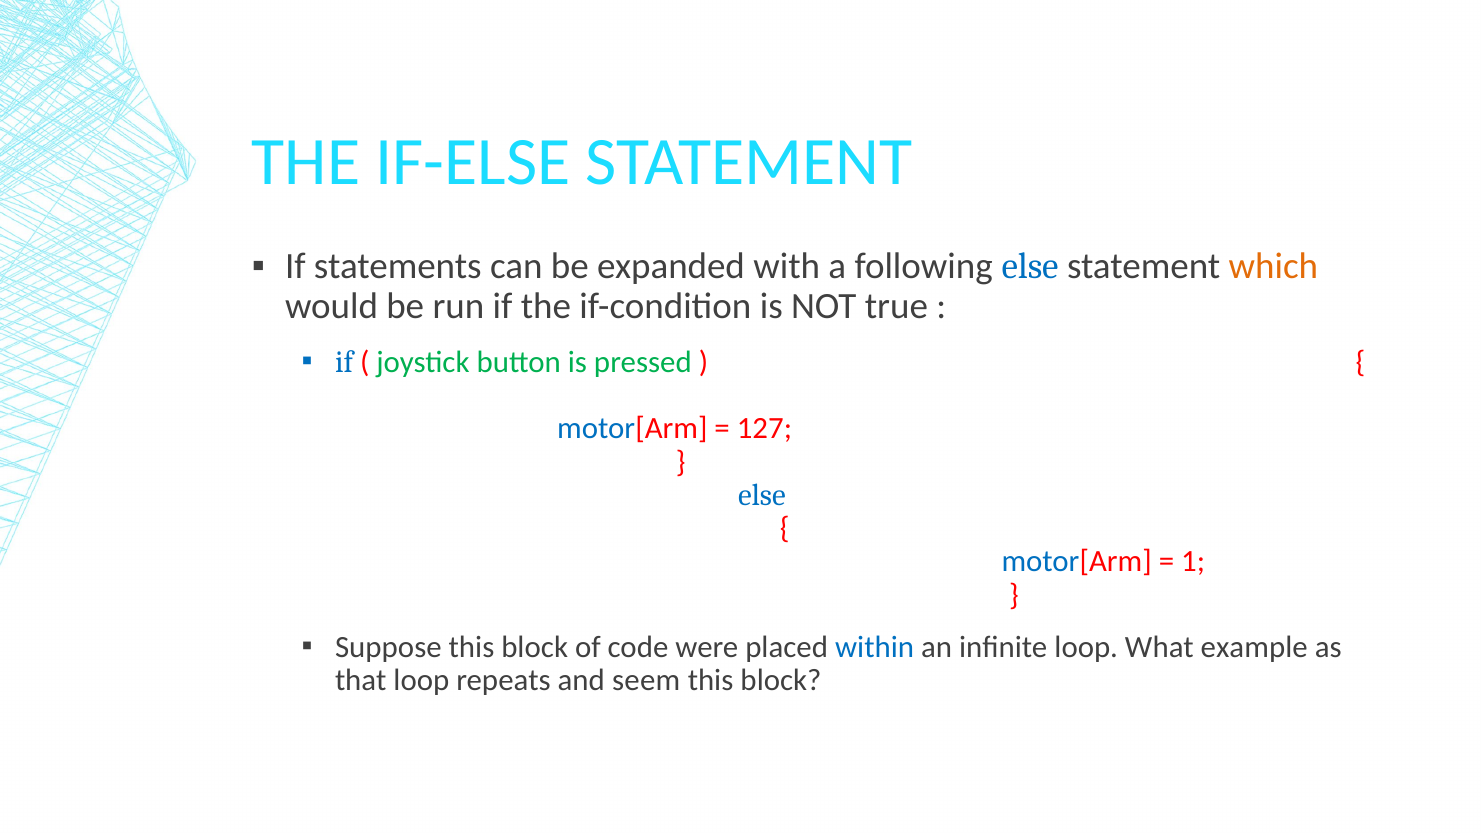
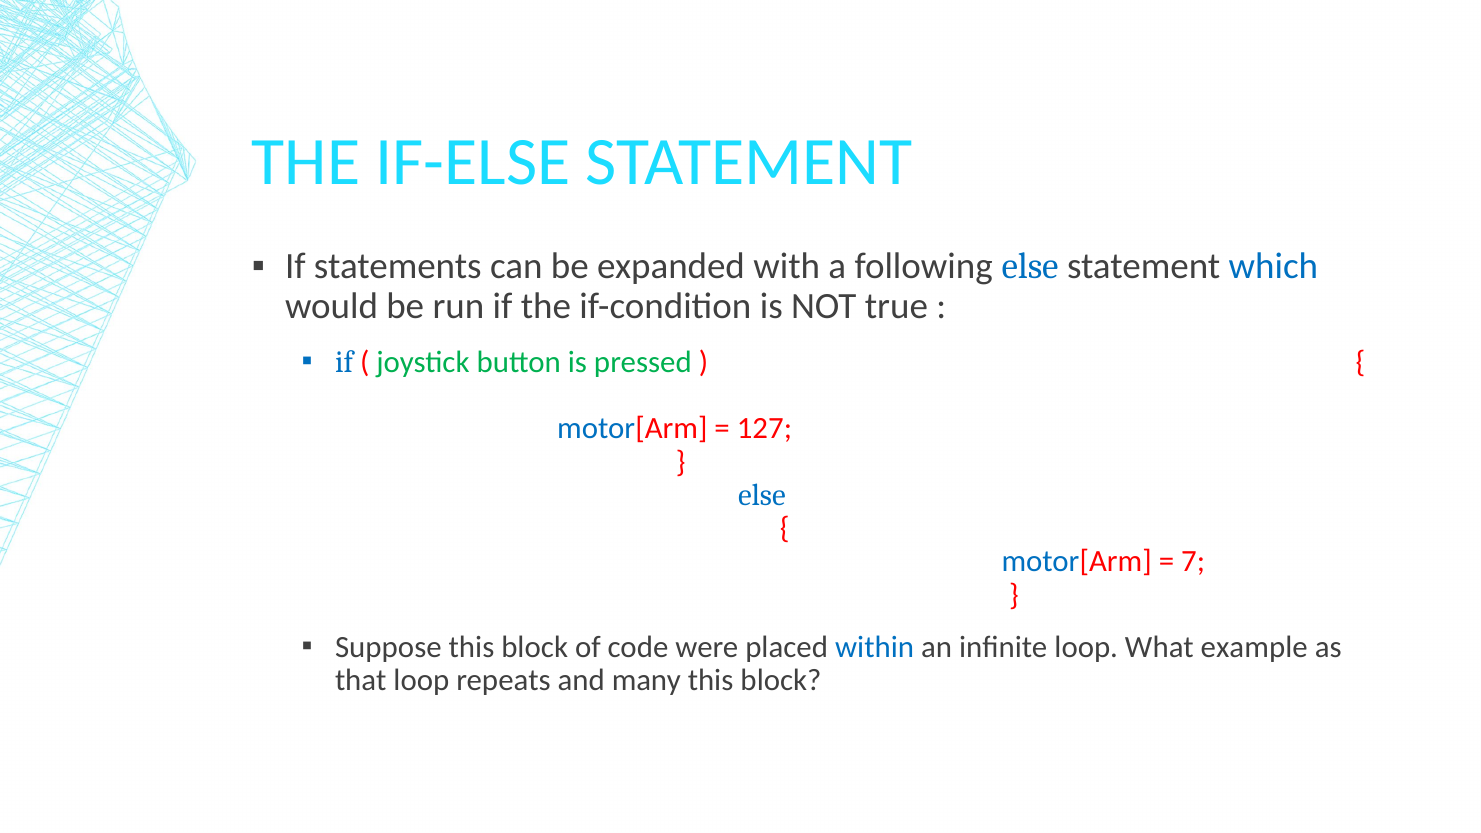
which colour: orange -> blue
1: 1 -> 7
seem: seem -> many
